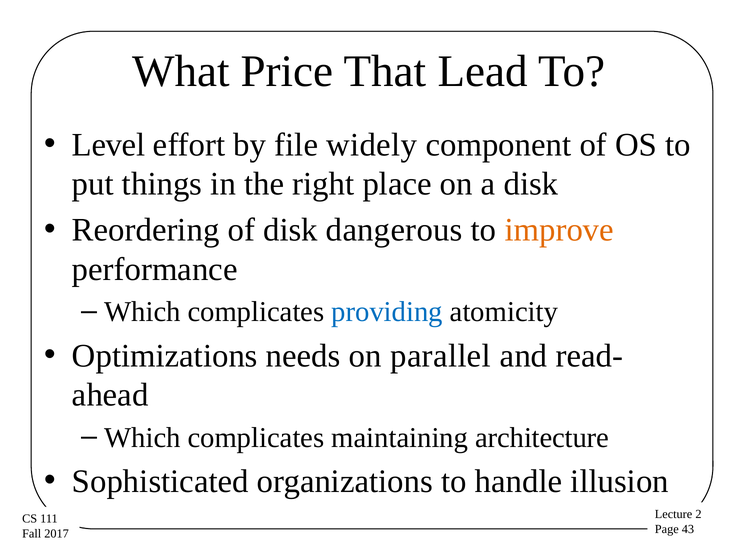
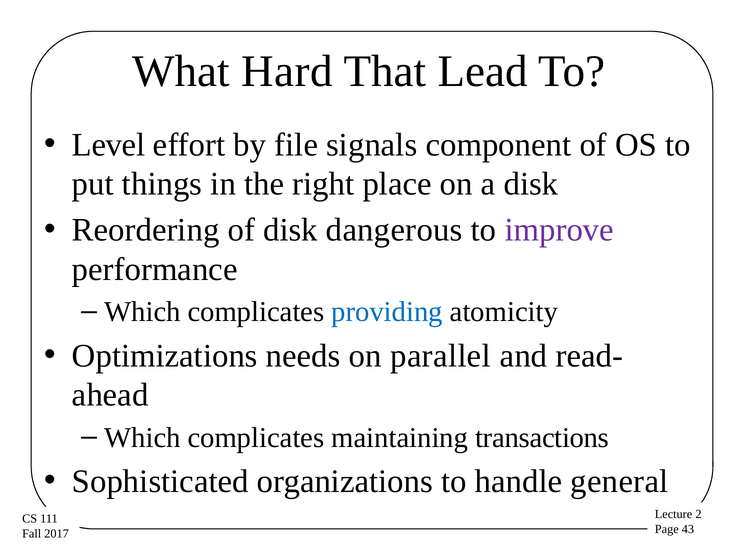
Price: Price -> Hard
widely: widely -> signals
improve colour: orange -> purple
architecture: architecture -> transactions
illusion: illusion -> general
